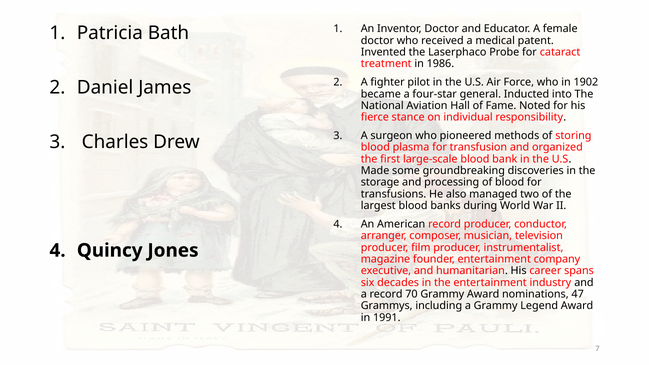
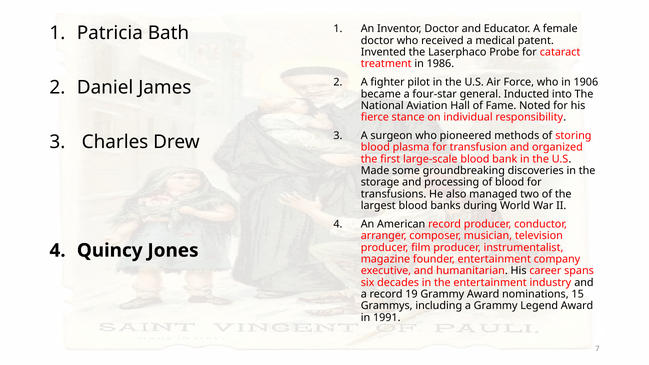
1902: 1902 -> 1906
70: 70 -> 19
47: 47 -> 15
